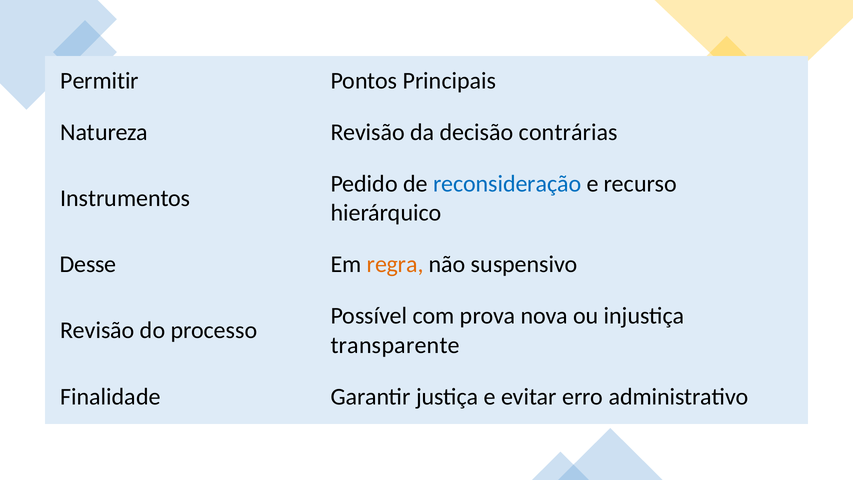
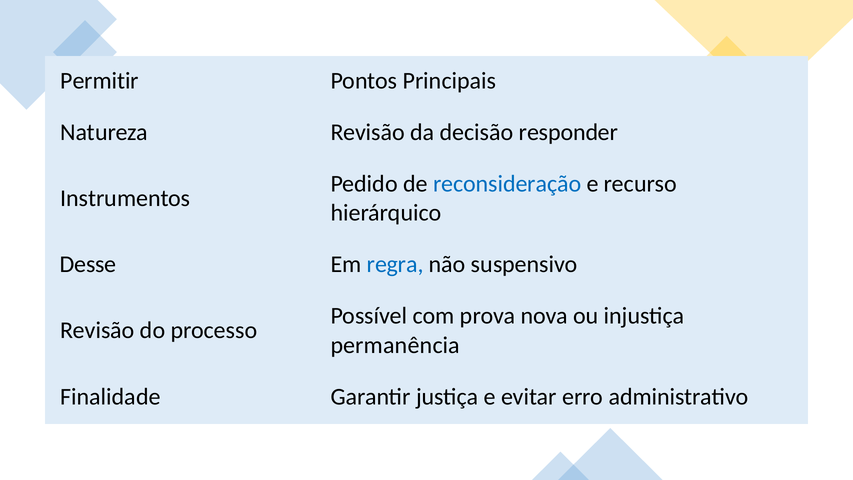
contrárias: contrárias -> responder
regra colour: orange -> blue
transparente: transparente -> permanência
